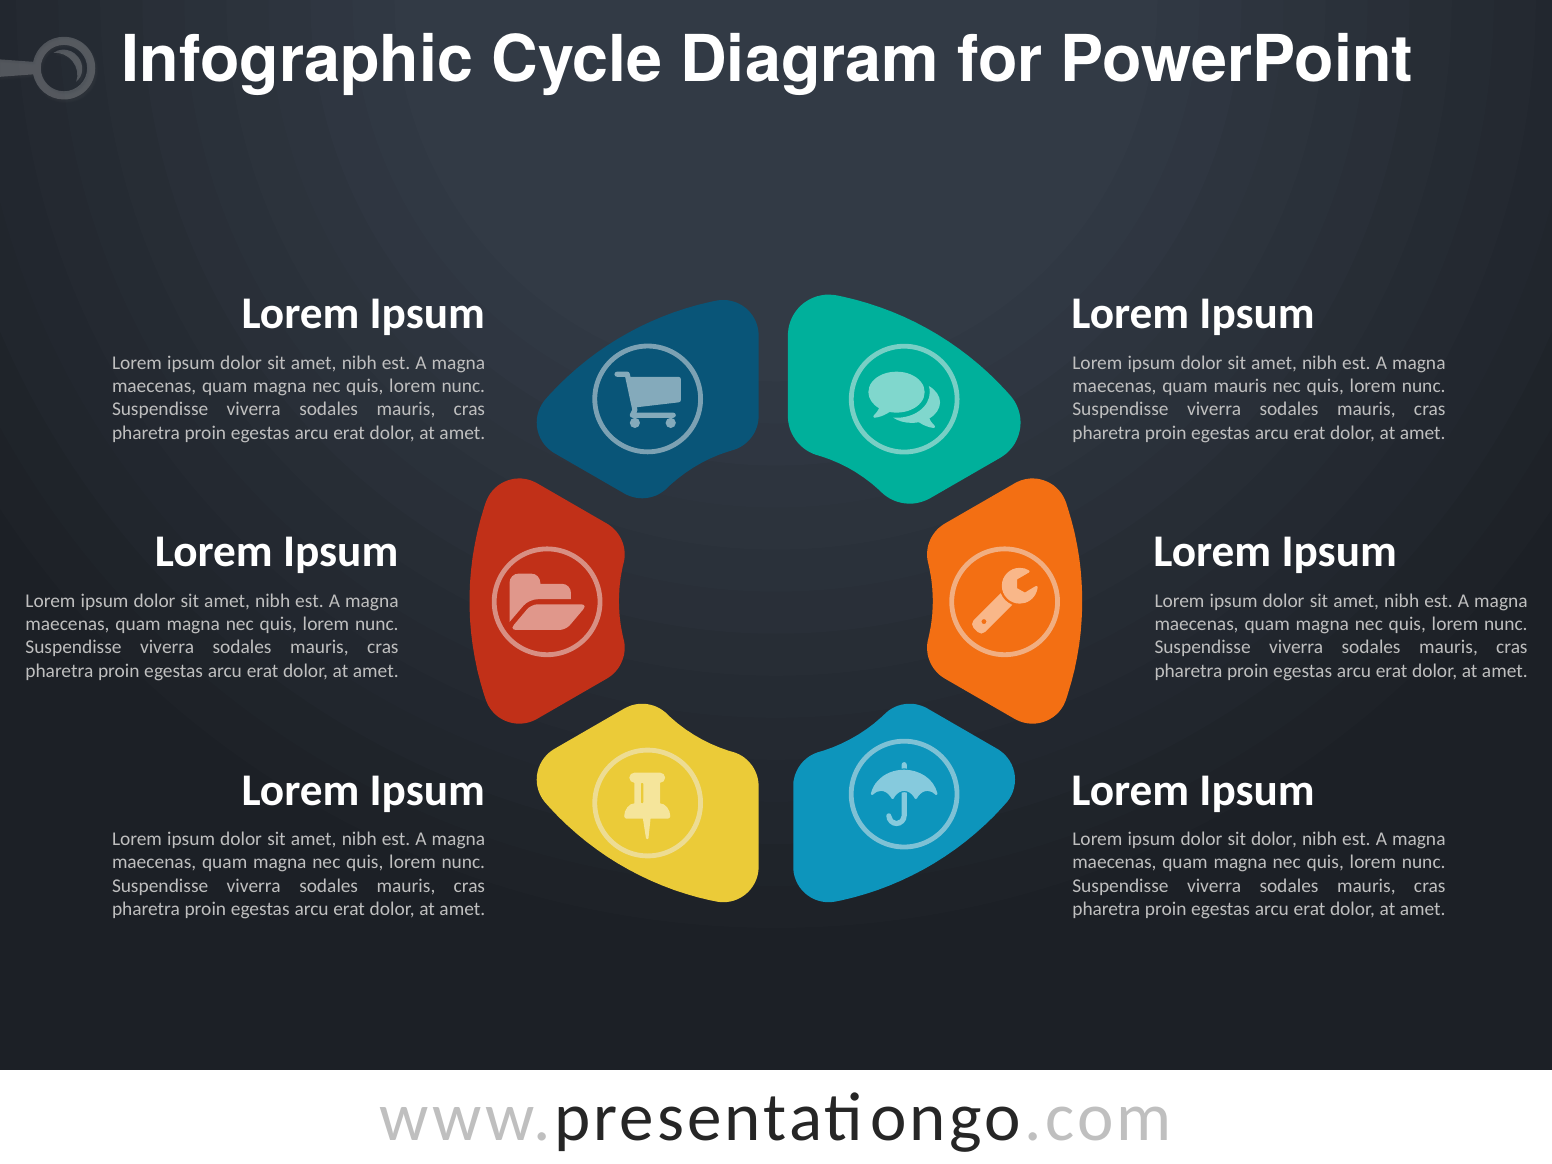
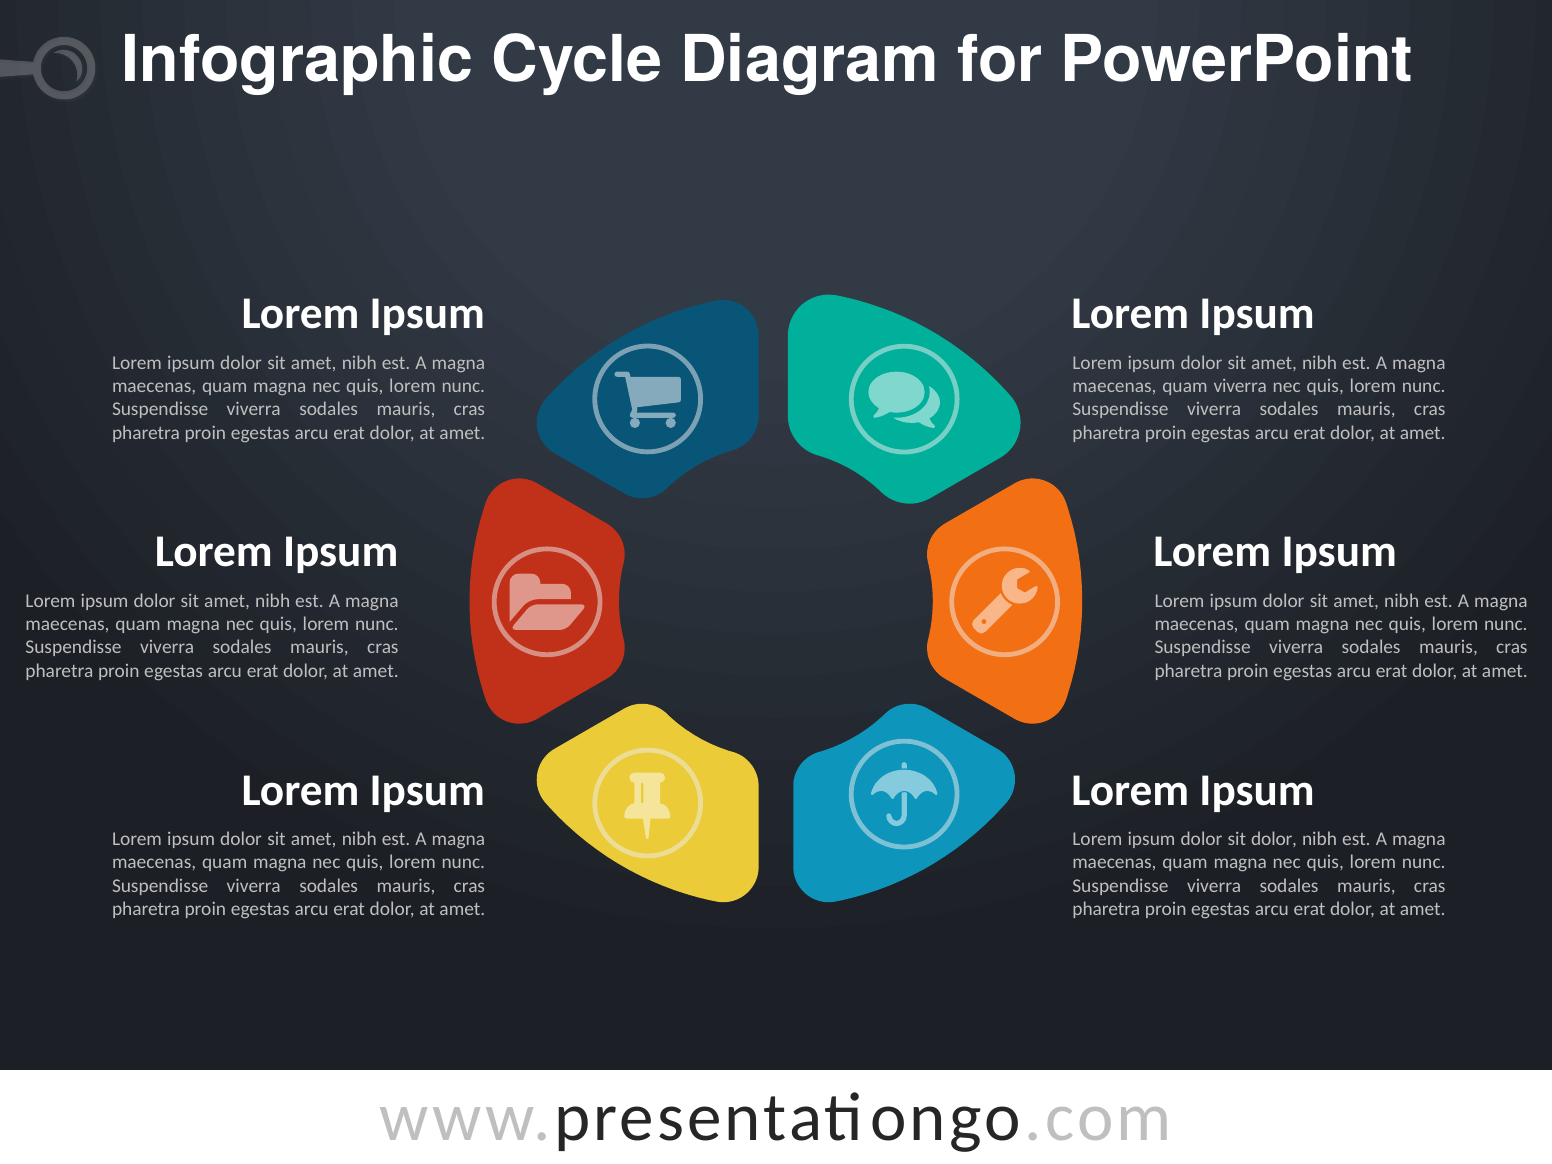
quam mauris: mauris -> viverra
